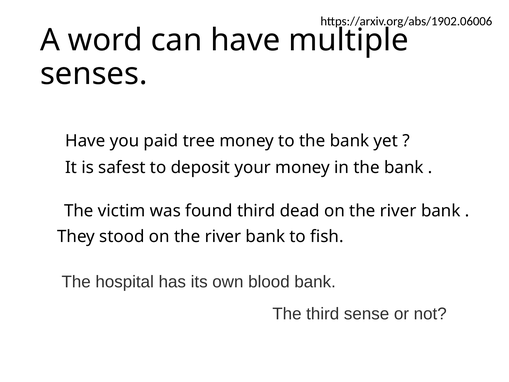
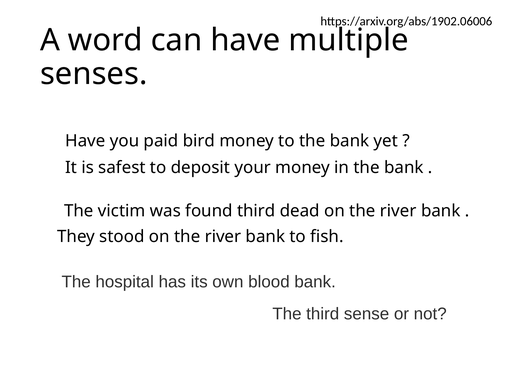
tree: tree -> bird
